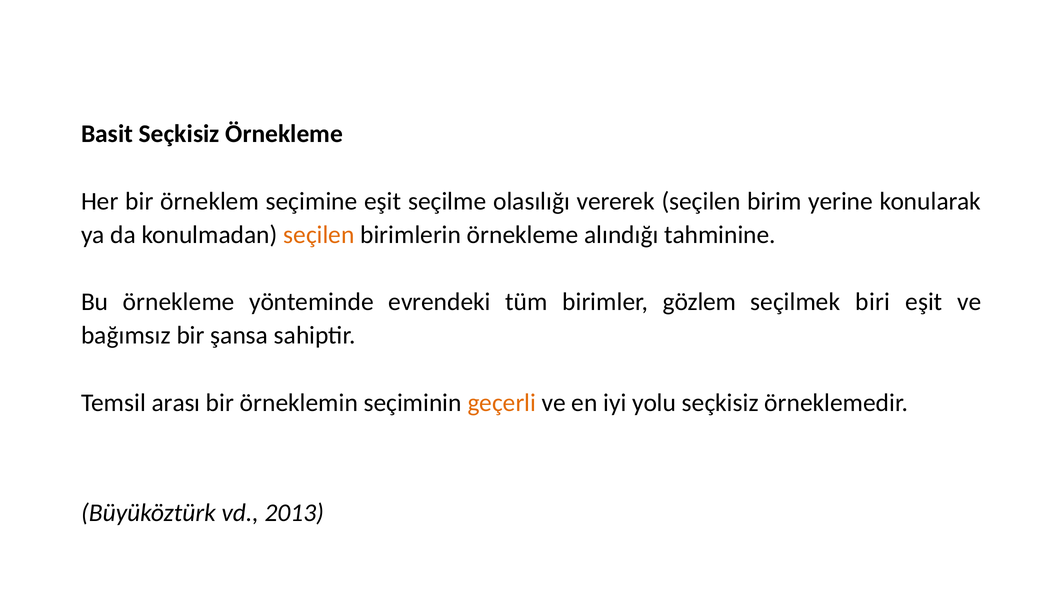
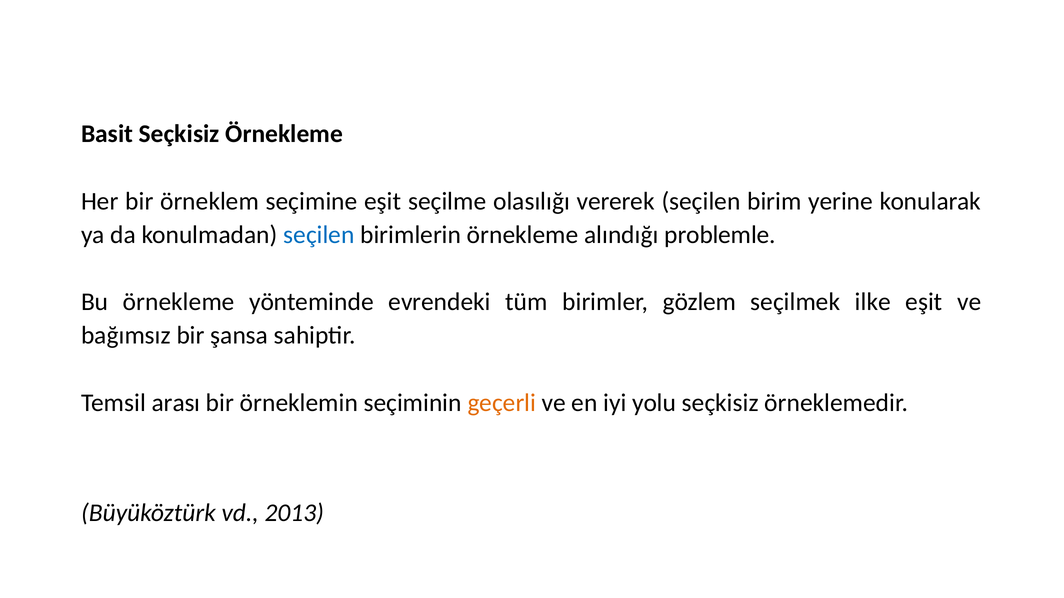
seçilen at (319, 235) colour: orange -> blue
tahminine: tahminine -> problemle
biri: biri -> ilke
